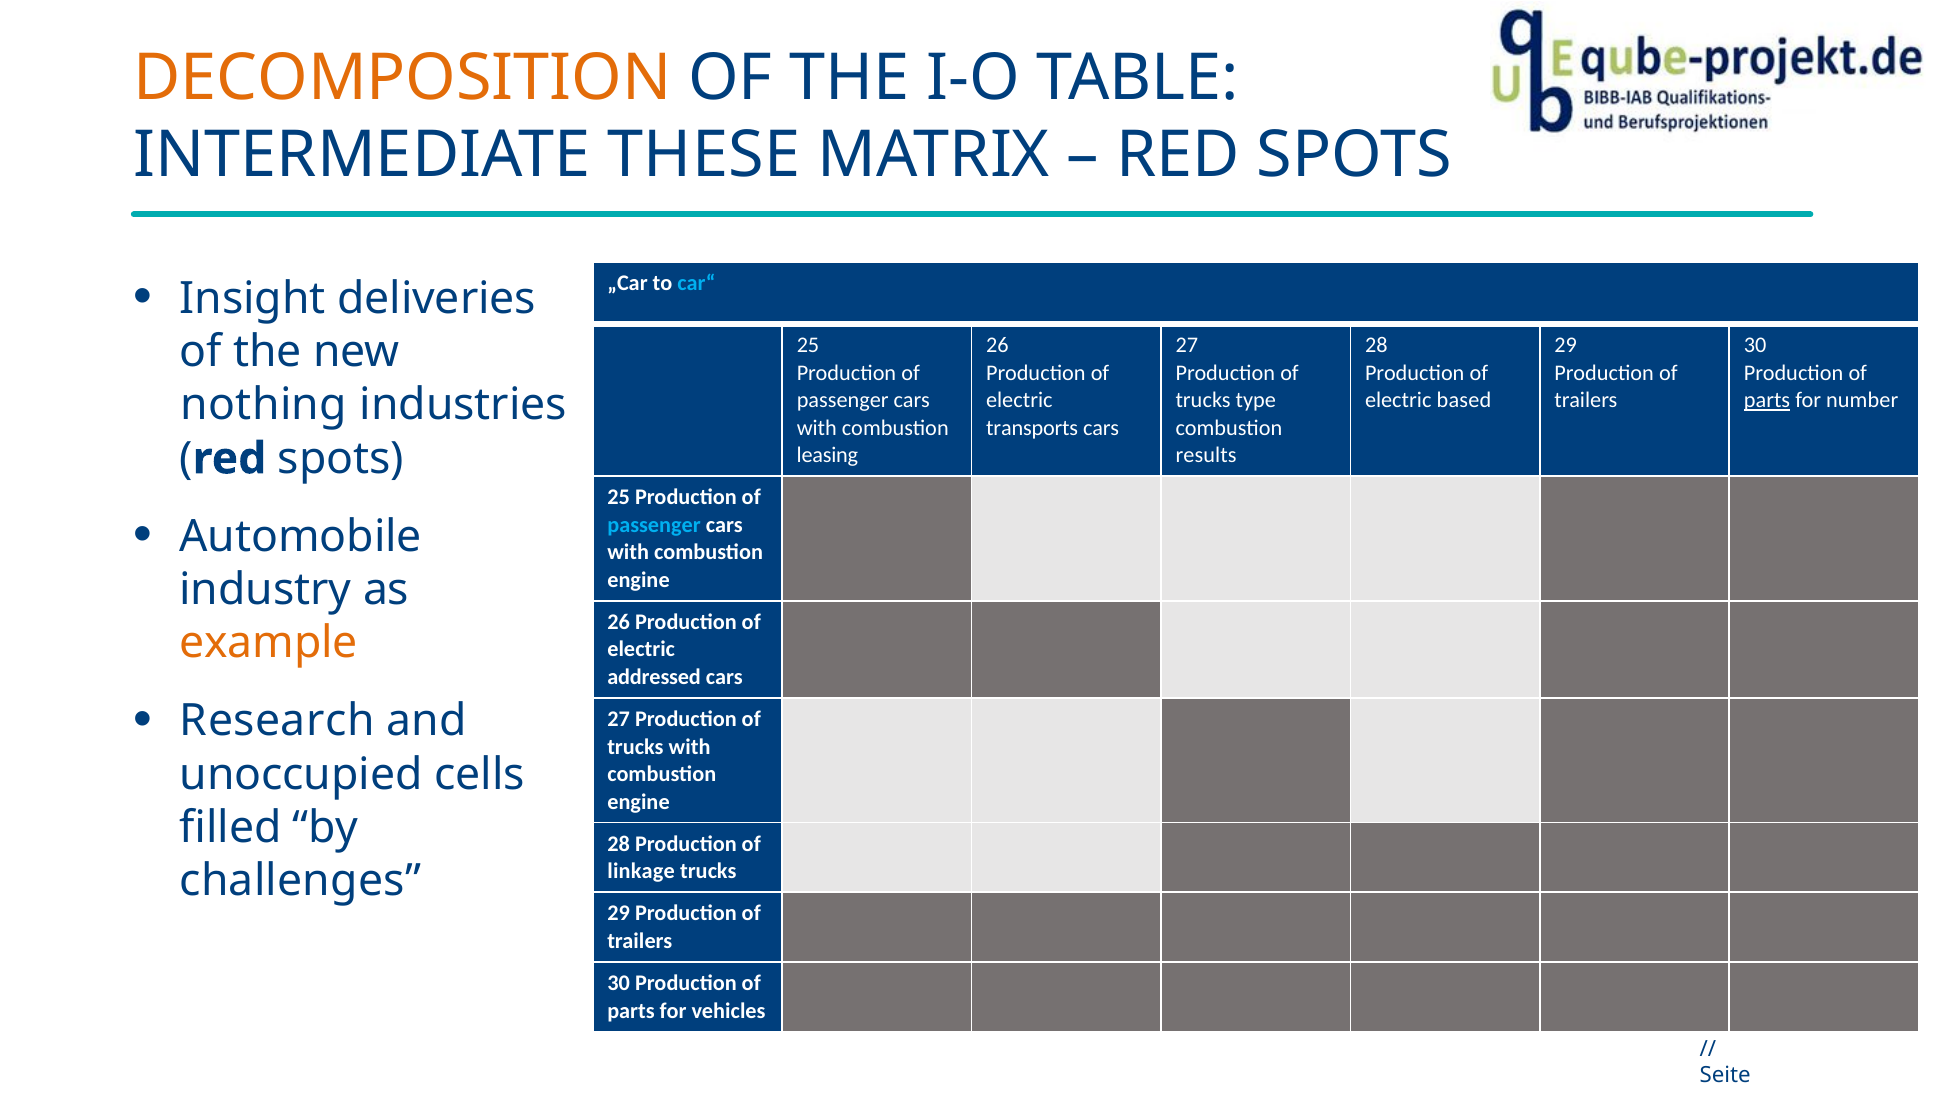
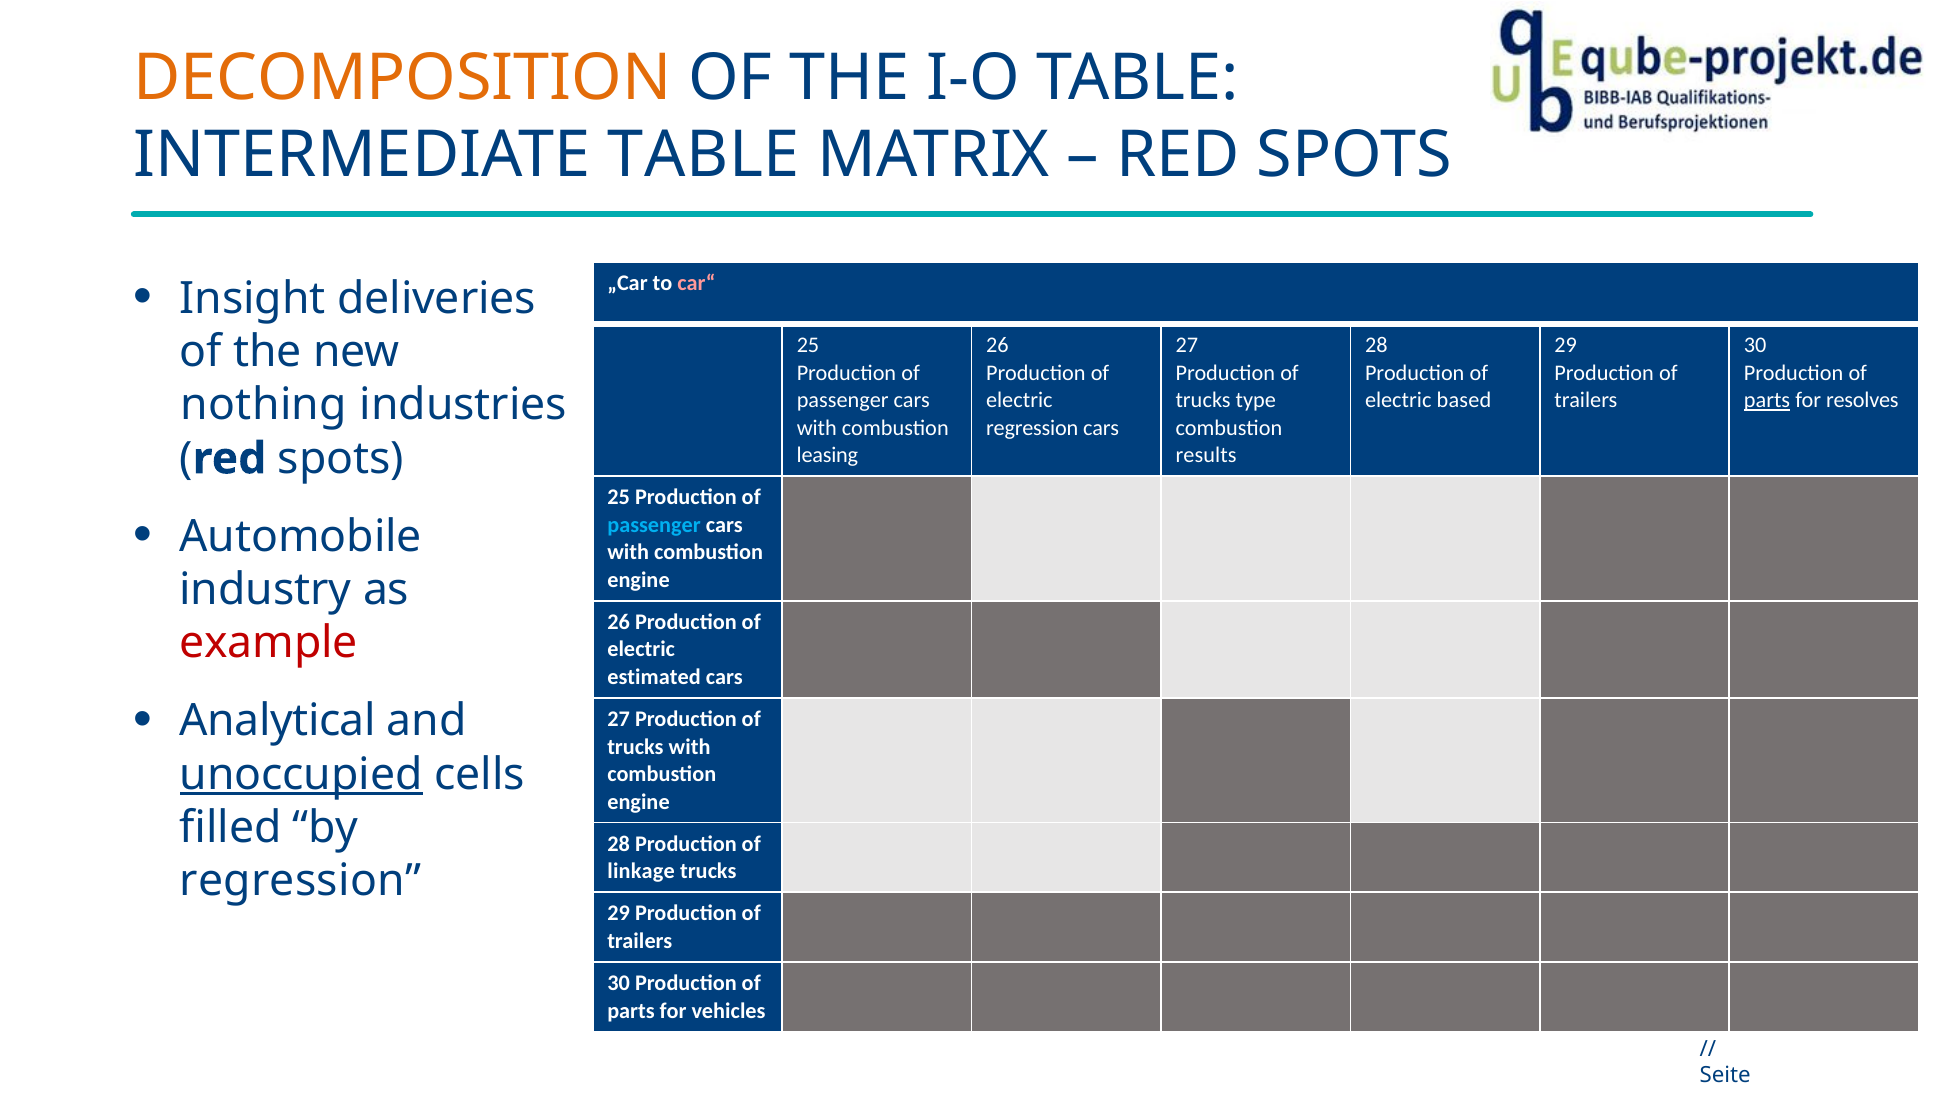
INTERMEDIATE THESE: THESE -> TABLE
car“ colour: light blue -> pink
number: number -> resolves
transports at (1032, 428): transports -> regression
example colour: orange -> red
addressed: addressed -> estimated
Research: Research -> Analytical
unoccupied underline: none -> present
challenges at (300, 881): challenges -> regression
